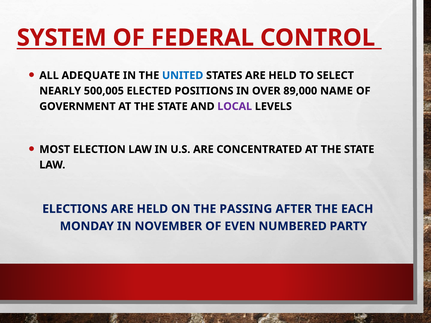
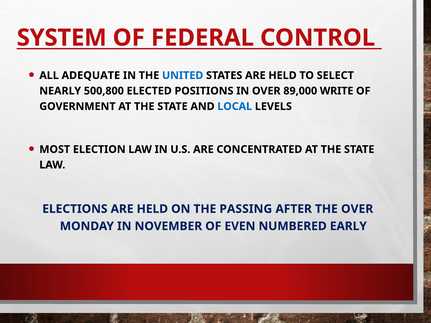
500,005: 500,005 -> 500,800
NAME: NAME -> WRITE
LOCAL colour: purple -> blue
THE EACH: EACH -> OVER
PARTY: PARTY -> EARLY
